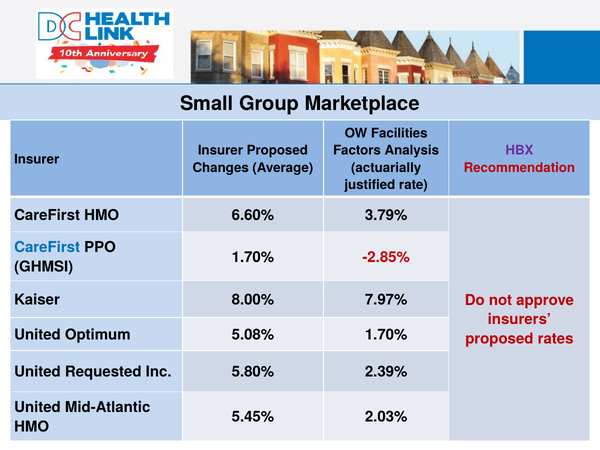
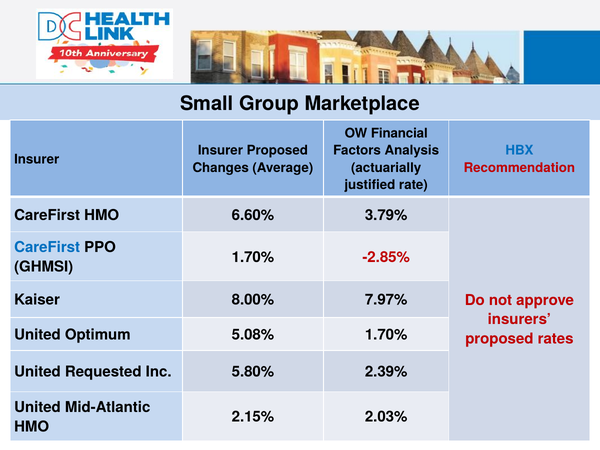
Facilities: Facilities -> Financial
HBX colour: purple -> blue
5.45%: 5.45% -> 2.15%
